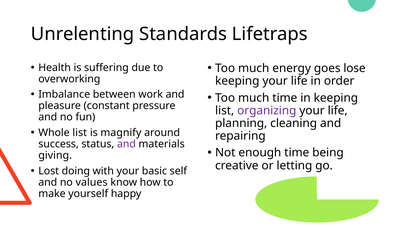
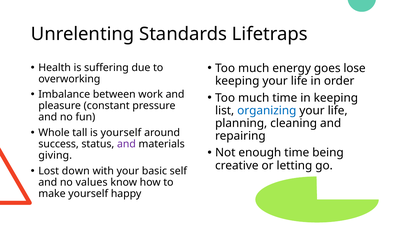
organizing colour: purple -> blue
Whole list: list -> tall
is magnify: magnify -> yourself
doing: doing -> down
